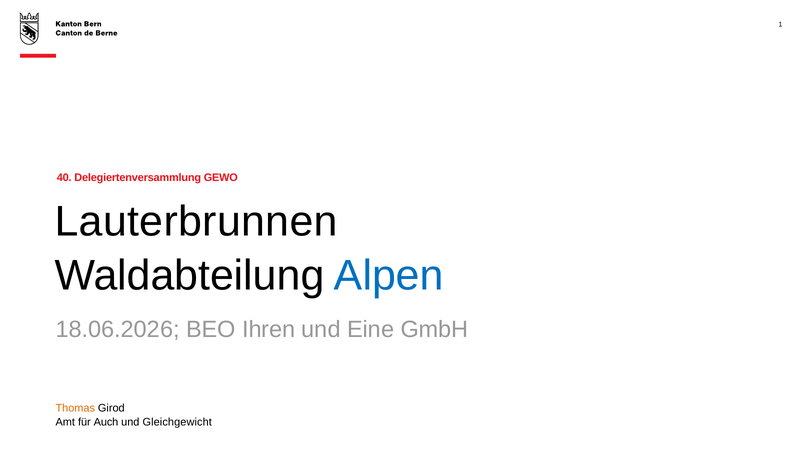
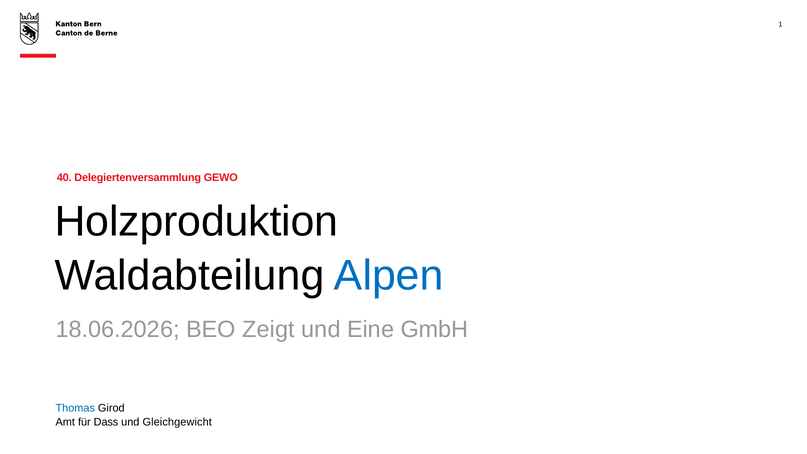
Lauterbrunnen: Lauterbrunnen -> Holzproduktion
Ihren: Ihren -> Zeigt
Thomas colour: orange -> blue
Auch: Auch -> Dass
